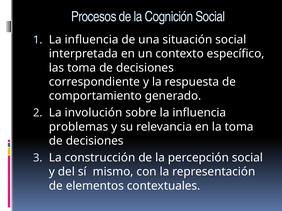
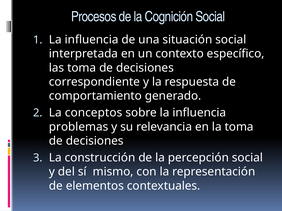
involución: involución -> conceptos
